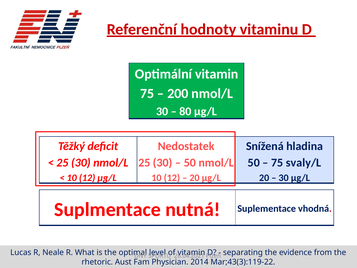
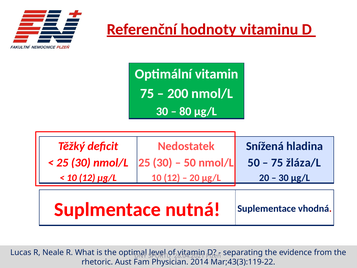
svaly/L: svaly/L -> žláza/L
